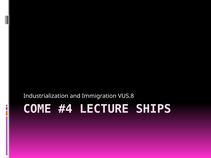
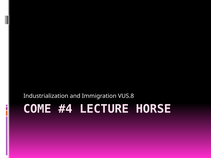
SHIPS: SHIPS -> HORSE
